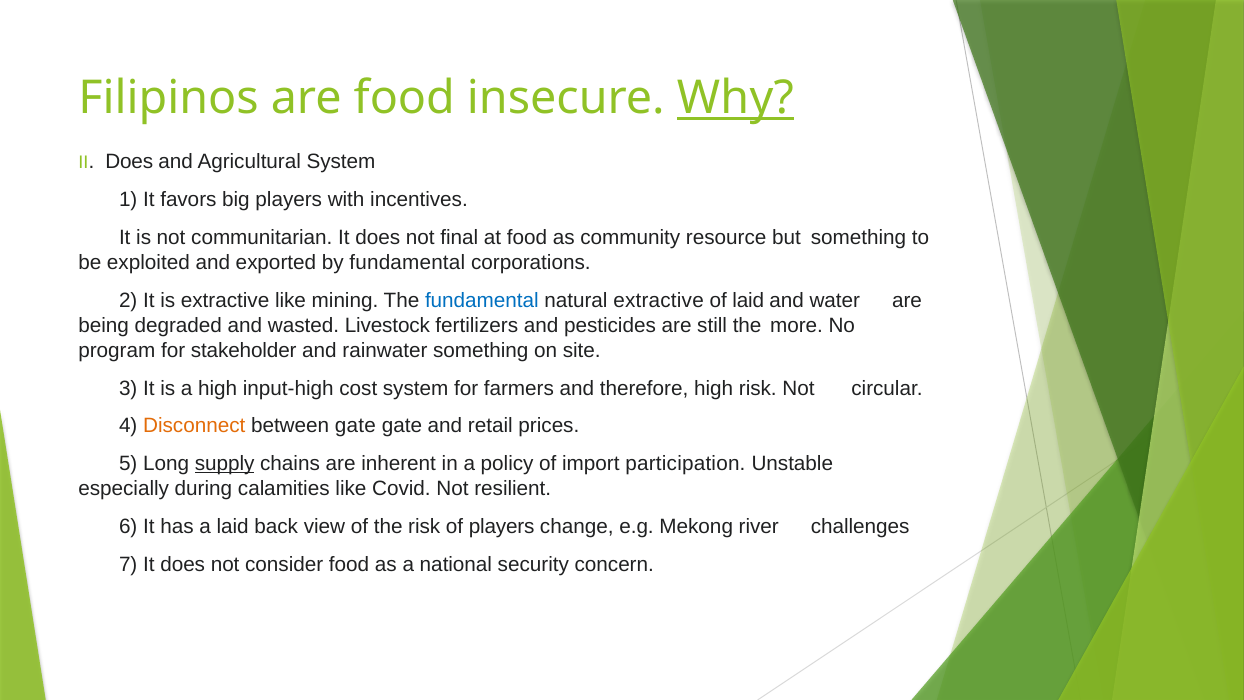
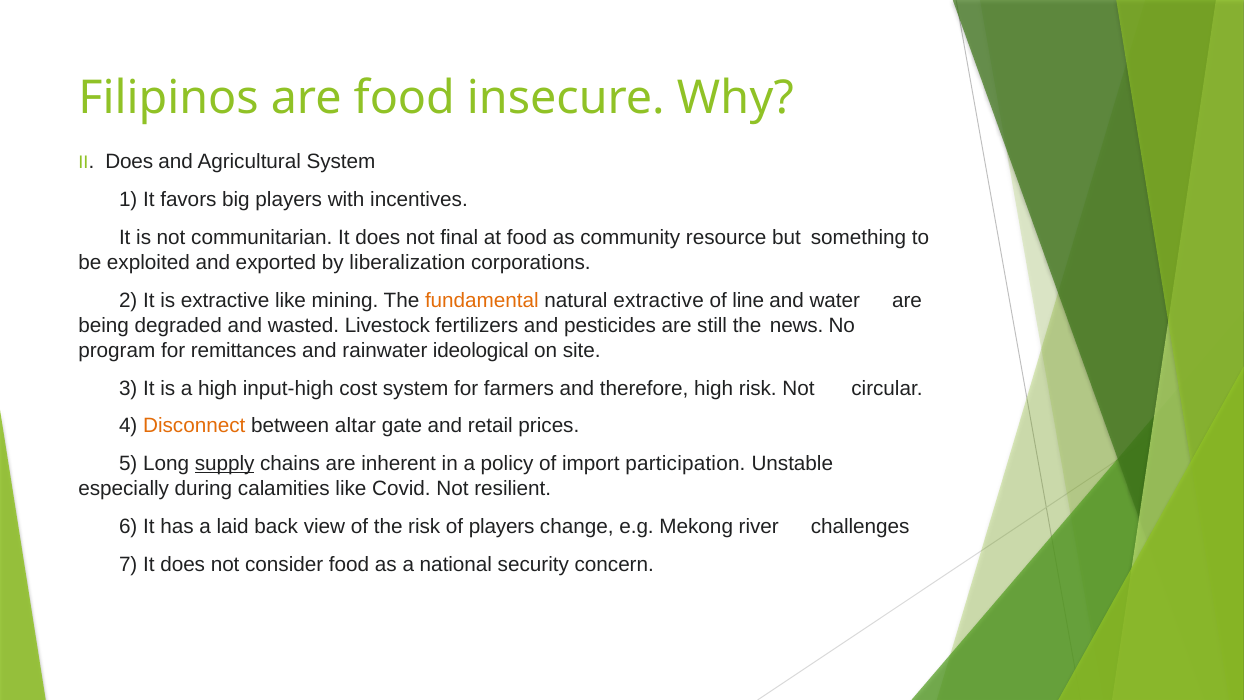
Why underline: present -> none
by fundamental: fundamental -> liberalization
fundamental at (482, 300) colour: blue -> orange
of laid: laid -> line
more: more -> news
stakeholder: stakeholder -> remittances
rainwater something: something -> ideological
between gate: gate -> altar
